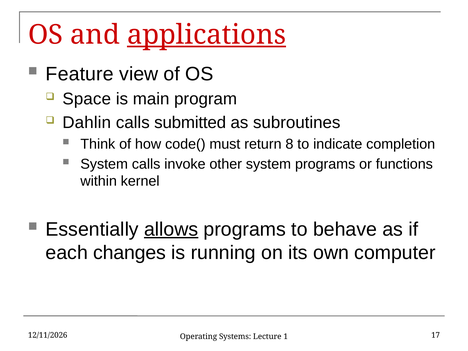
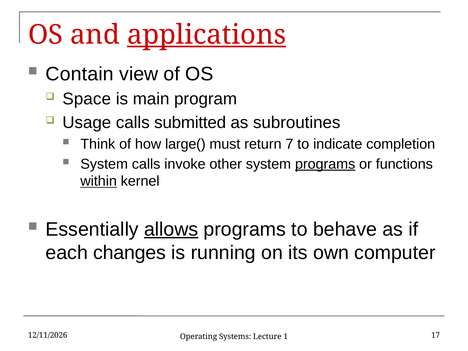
Feature: Feature -> Contain
Dahlin: Dahlin -> Usage
code(: code( -> large(
8: 8 -> 7
programs at (325, 164) underline: none -> present
within underline: none -> present
